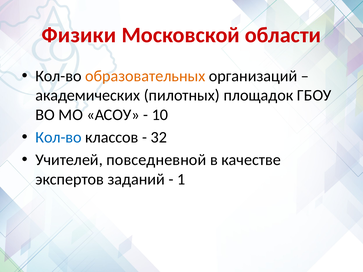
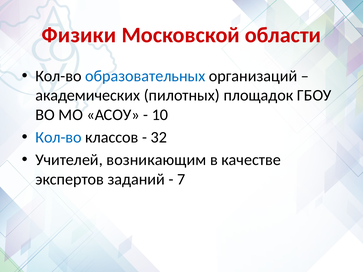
образовательных colour: orange -> blue
повседневной: повседневной -> возникающим
1: 1 -> 7
